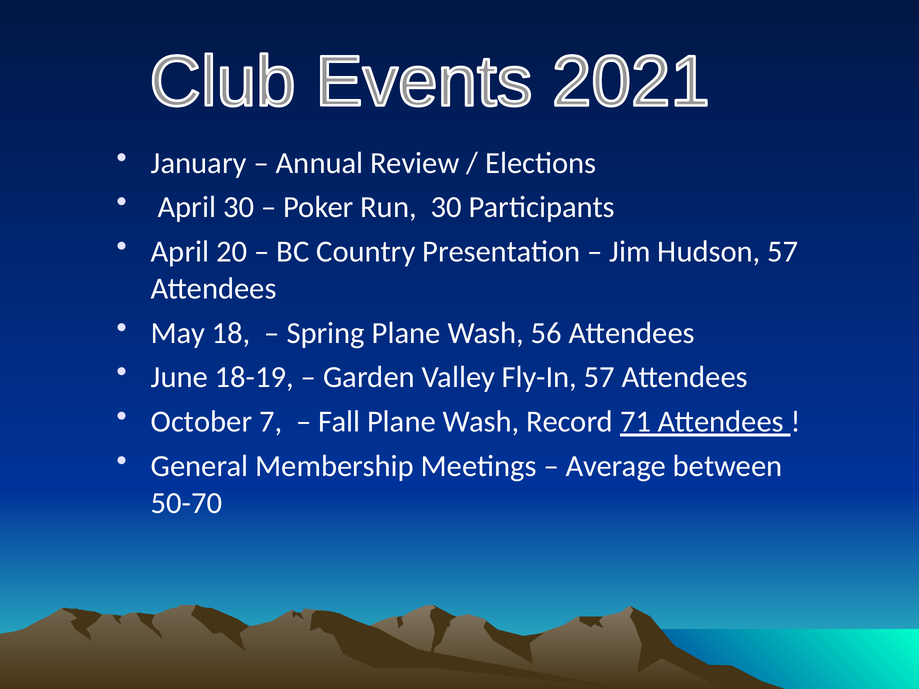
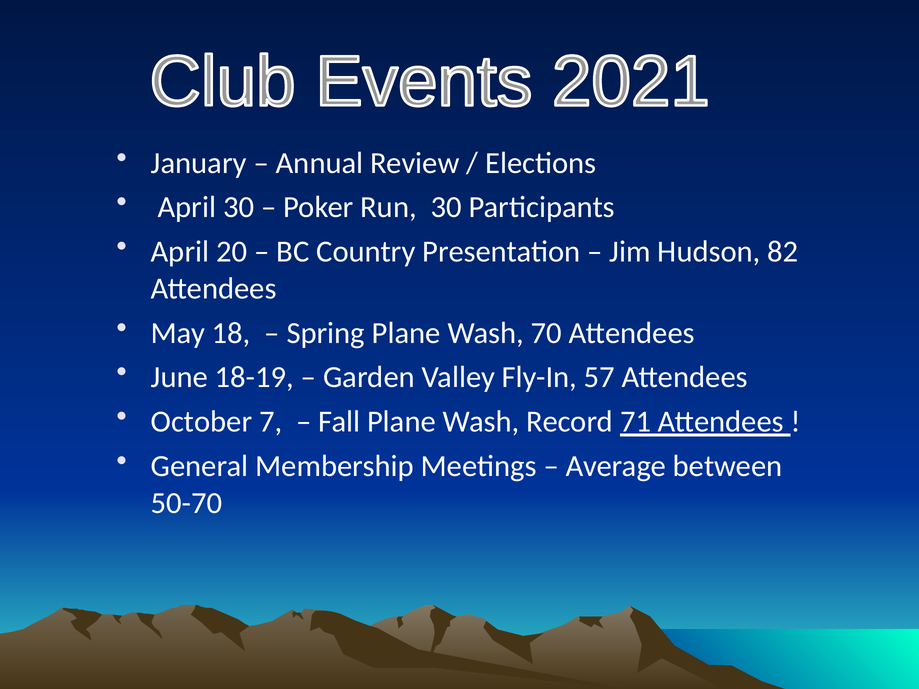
Hudson 57: 57 -> 82
56: 56 -> 70
